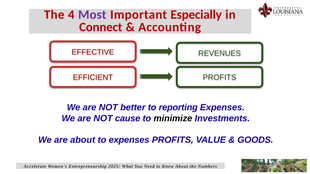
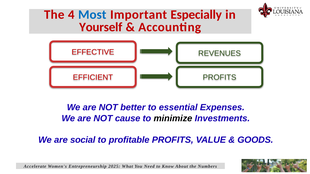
Most colour: purple -> blue
Connect: Connect -> Yourself
reporting: reporting -> essential
are about: about -> social
to expenses: expenses -> profitable
